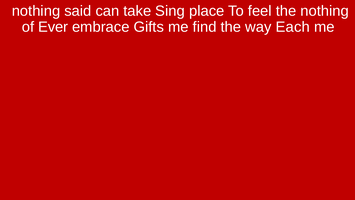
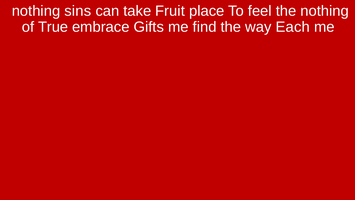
said: said -> sins
Sing: Sing -> Fruit
Ever: Ever -> True
